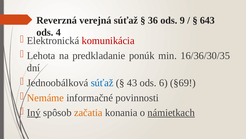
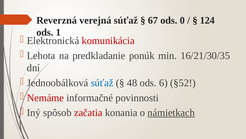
36: 36 -> 67
9: 9 -> 0
643: 643 -> 124
4: 4 -> 1
16/36/30/35: 16/36/30/35 -> 16/21/30/35
43: 43 -> 48
§69: §69 -> §52
Nemáme colour: orange -> red
Iný underline: present -> none
začatia colour: orange -> red
